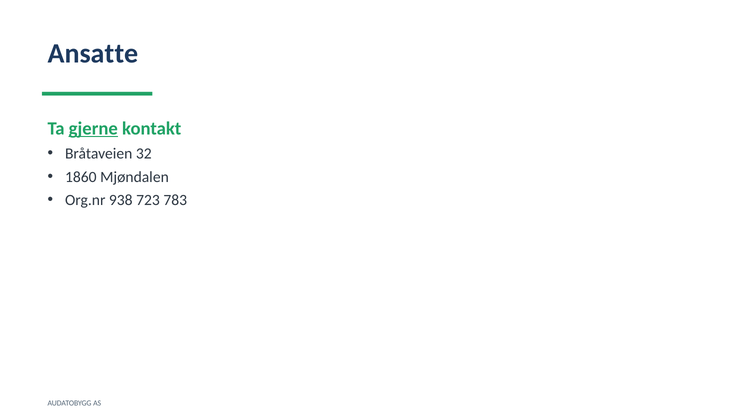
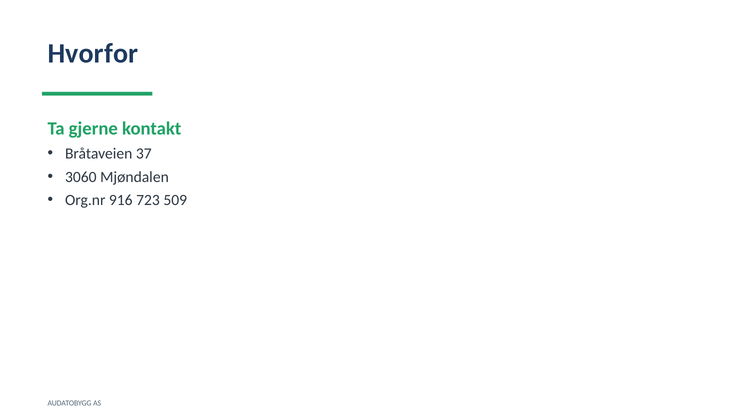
Ansatte: Ansatte -> Hvorfor
gjerne underline: present -> none
32: 32 -> 37
1860: 1860 -> 3060
938: 938 -> 916
783: 783 -> 509
